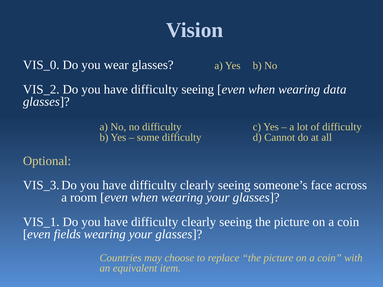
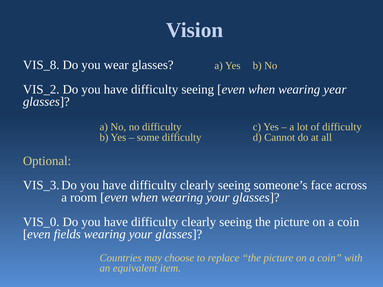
VIS_0: VIS_0 -> VIS_8
data: data -> year
VIS_1: VIS_1 -> VIS_0
